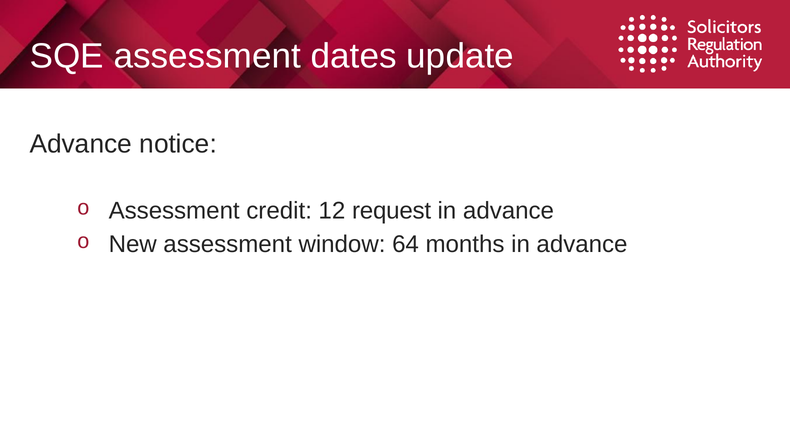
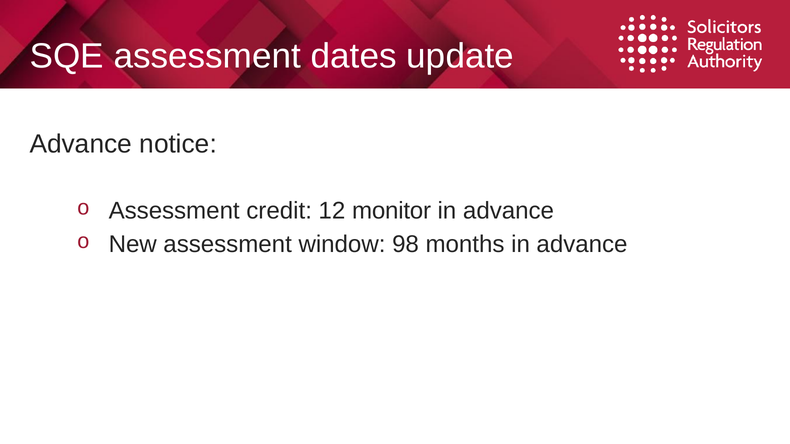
request: request -> monitor
64: 64 -> 98
